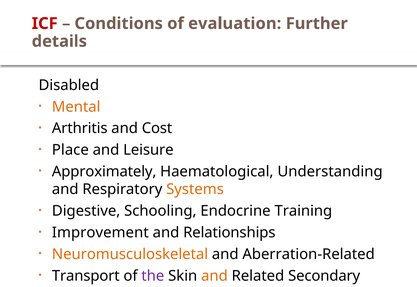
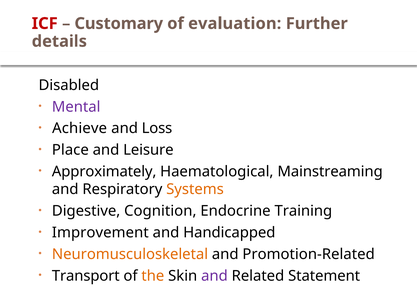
Conditions: Conditions -> Customary
Mental colour: orange -> purple
Arthritis: Arthritis -> Achieve
Cost: Cost -> Loss
Understanding: Understanding -> Mainstreaming
Schooling: Schooling -> Cognition
Relationships: Relationships -> Handicapped
Aberration-Related: Aberration-Related -> Promotion-Related
the colour: purple -> orange
and at (214, 276) colour: orange -> purple
Secondary: Secondary -> Statement
